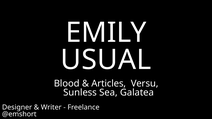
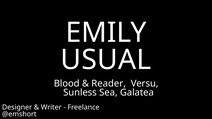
Articles: Articles -> Reader
